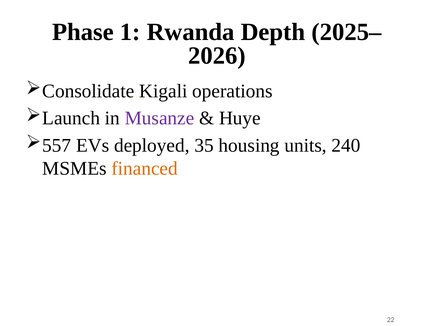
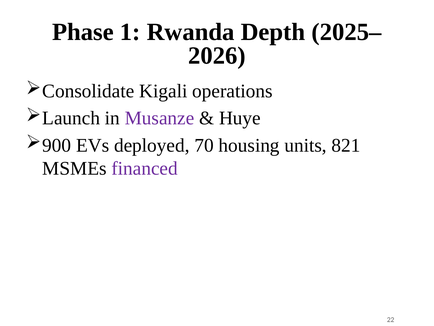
557: 557 -> 900
35: 35 -> 70
240: 240 -> 821
financed colour: orange -> purple
